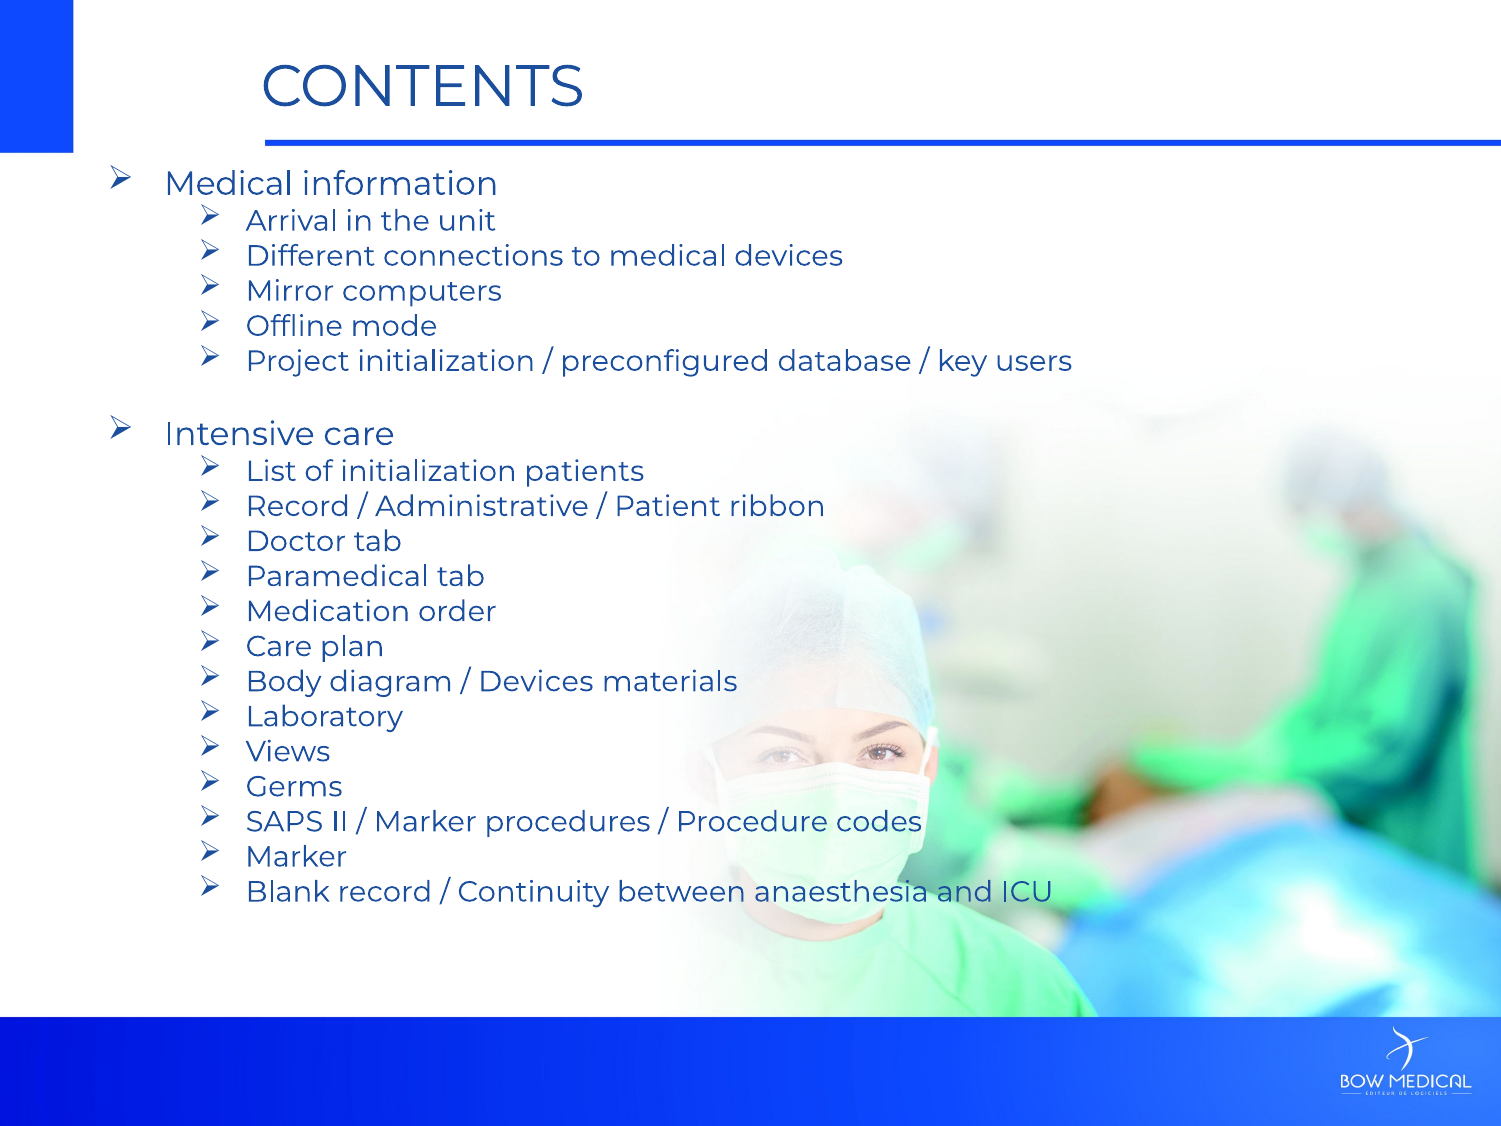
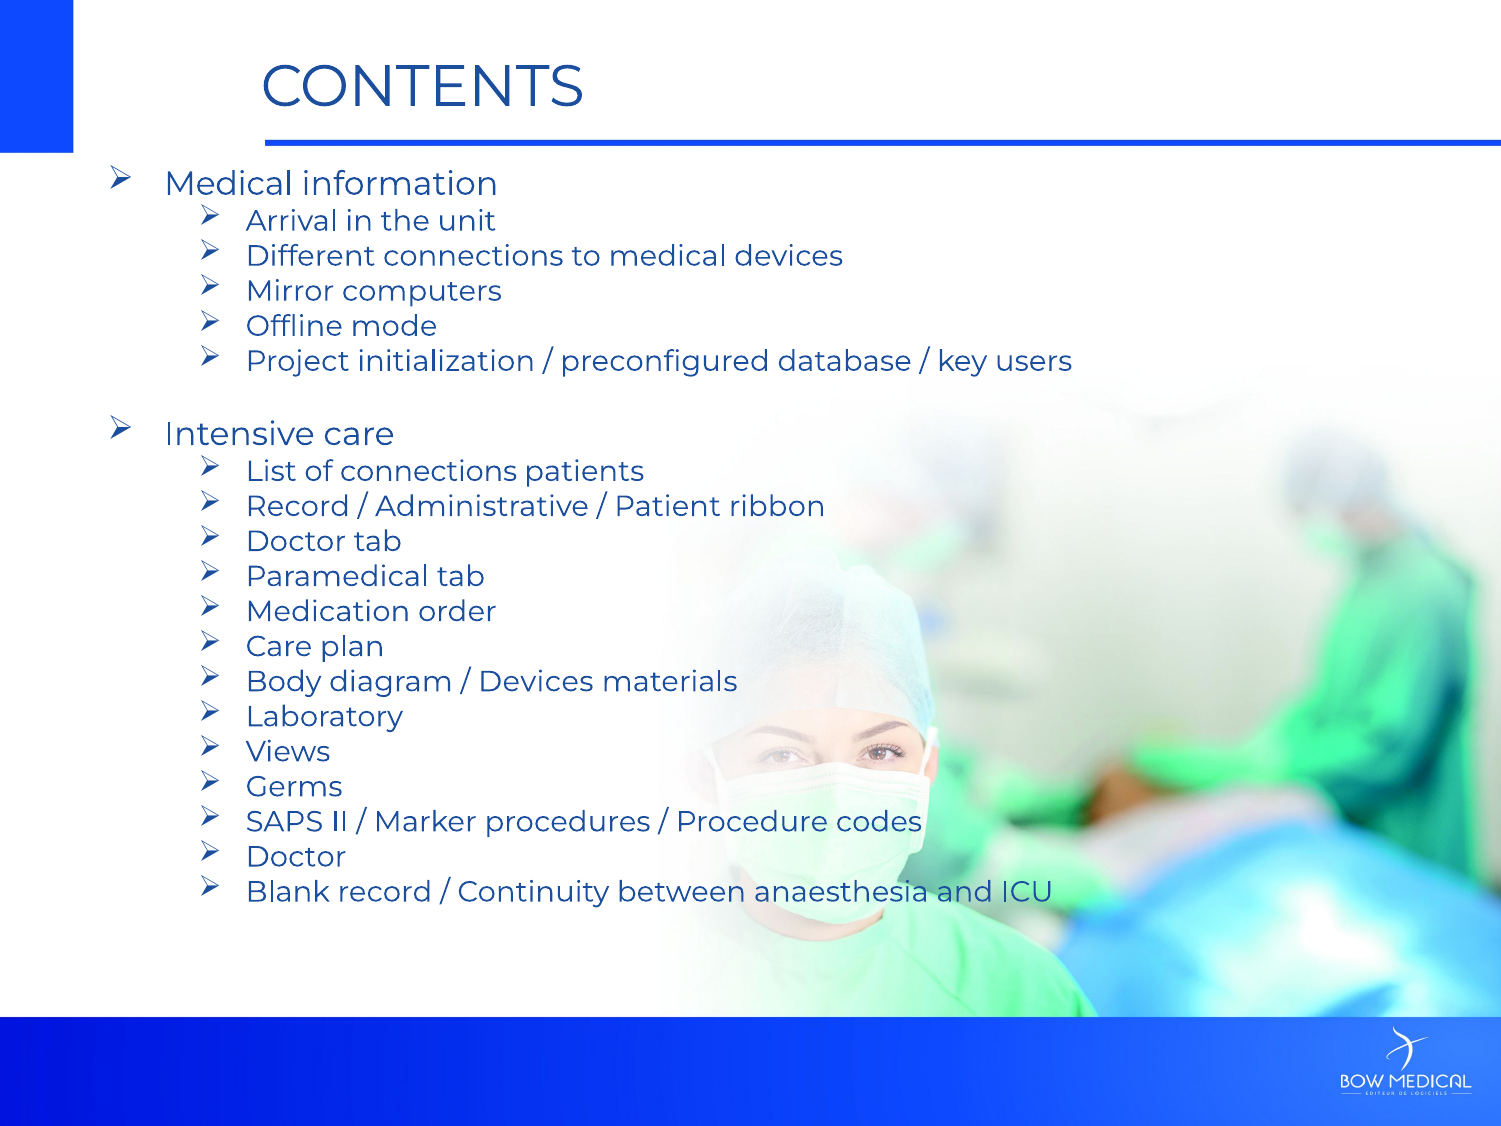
of initialization: initialization -> connections
Marker at (296, 857): Marker -> Doctor
